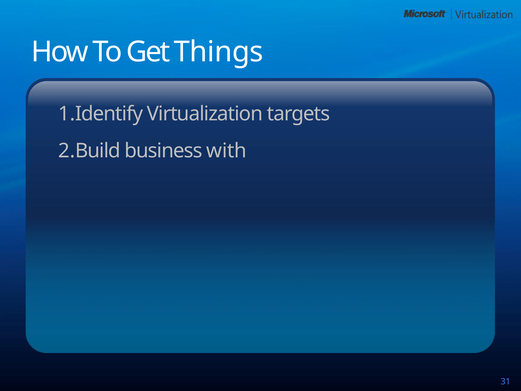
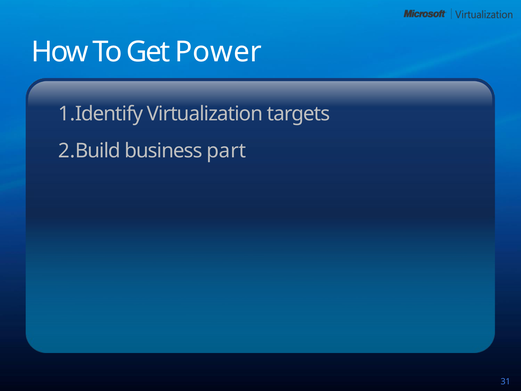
Things: Things -> Power
with: with -> part
